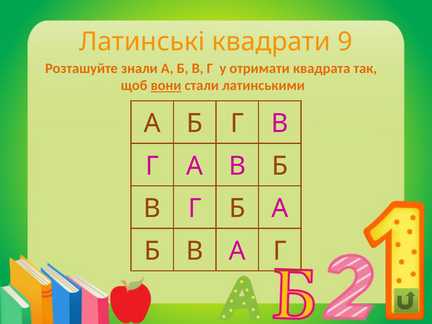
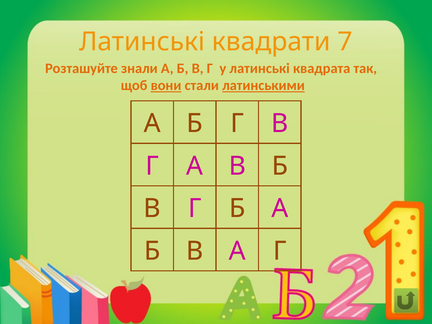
9: 9 -> 7
у отримати: отримати -> латинські
латинськими underline: none -> present
